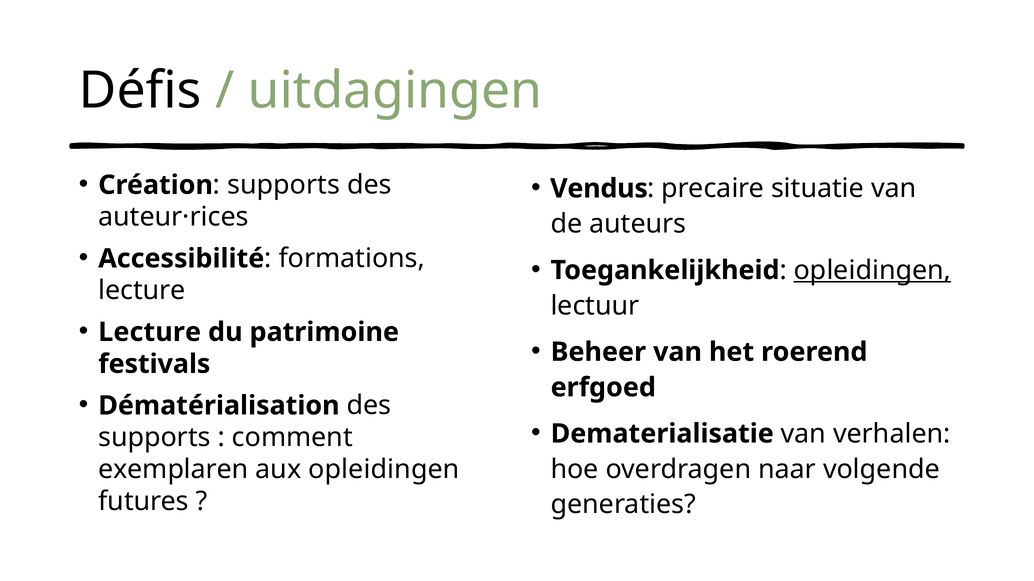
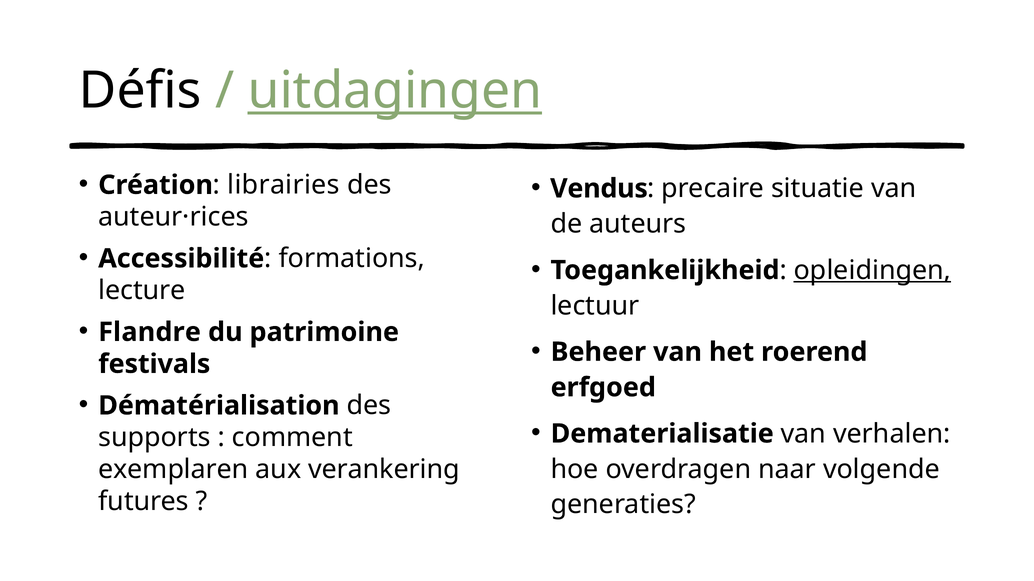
uitdagingen underline: none -> present
supports at (284, 185): supports -> librairies
Lecture at (150, 332): Lecture -> Flandre
aux opleidingen: opleidingen -> verankering
